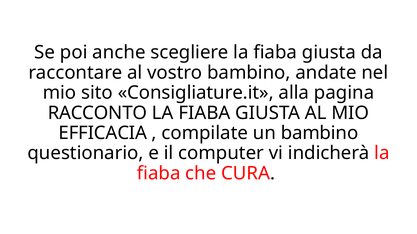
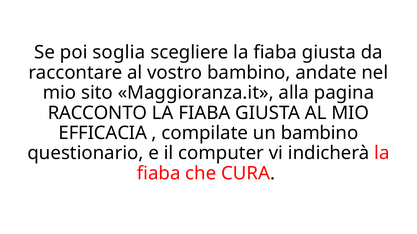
anche: anche -> soglia
Consigliature.it: Consigliature.it -> Maggioranza.it
